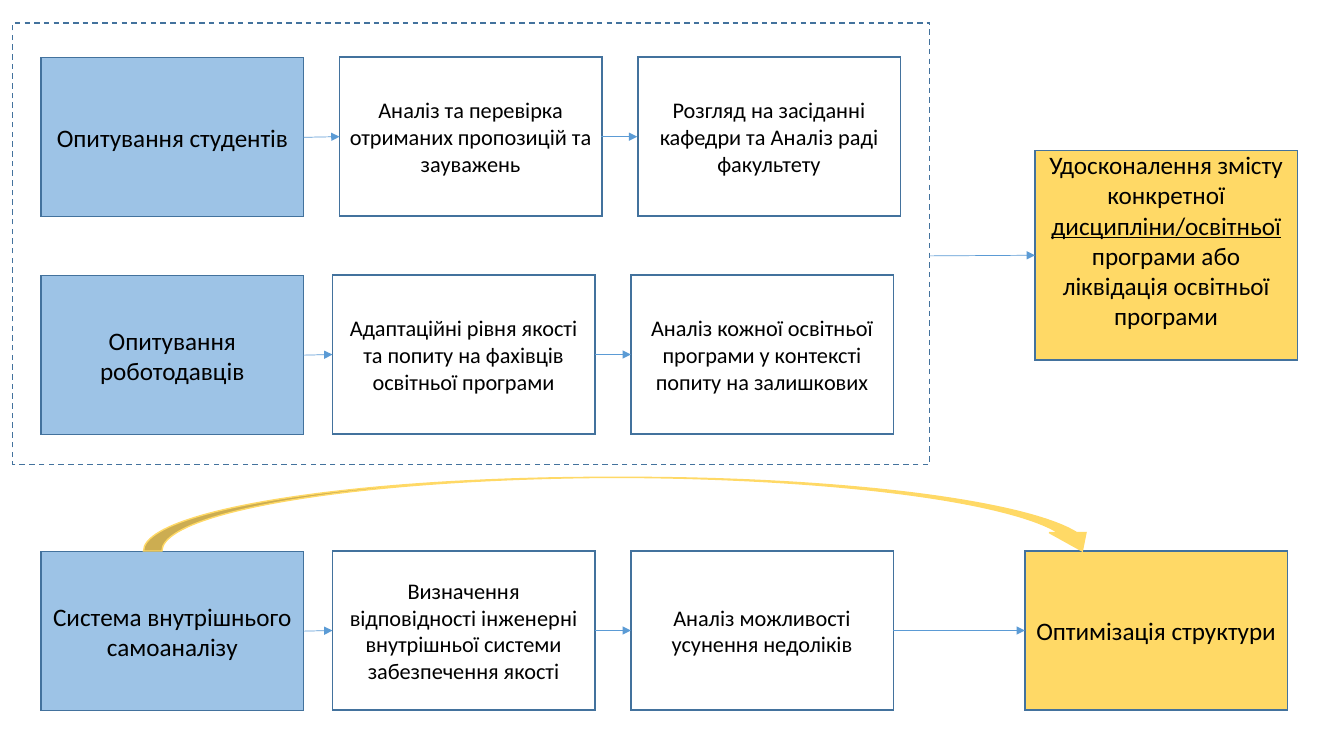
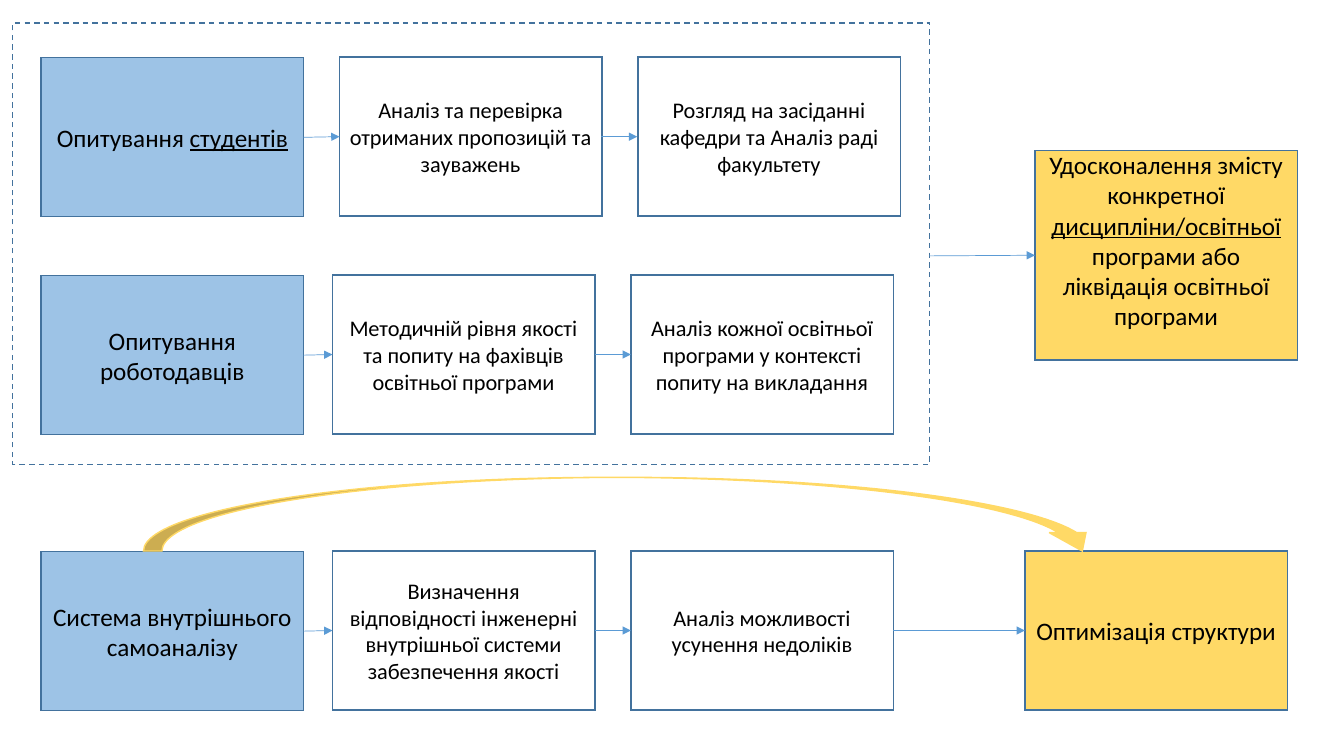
студентів underline: none -> present
Адаптаційні: Адаптаційні -> Методичній
залишкових: залишкових -> викладання
